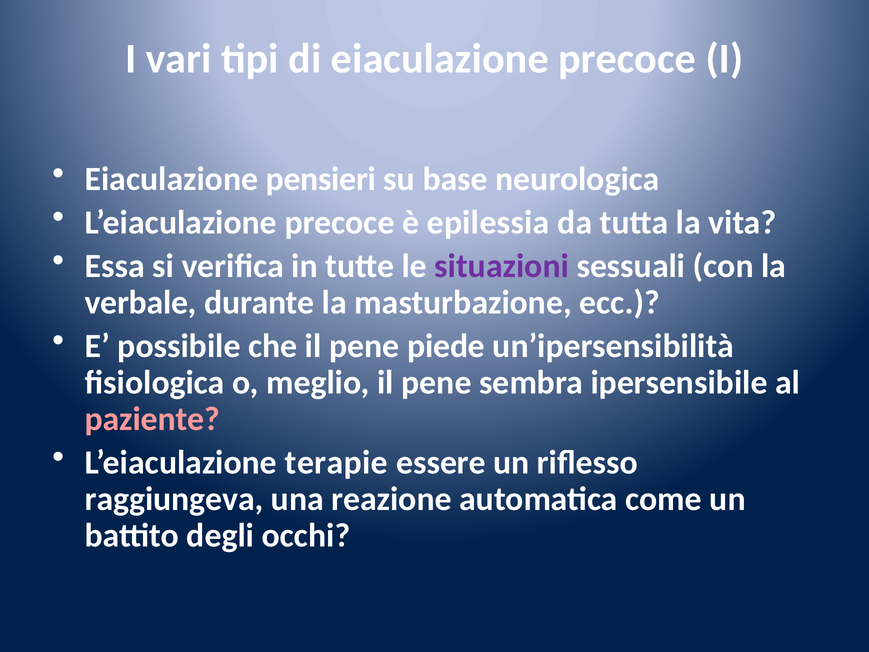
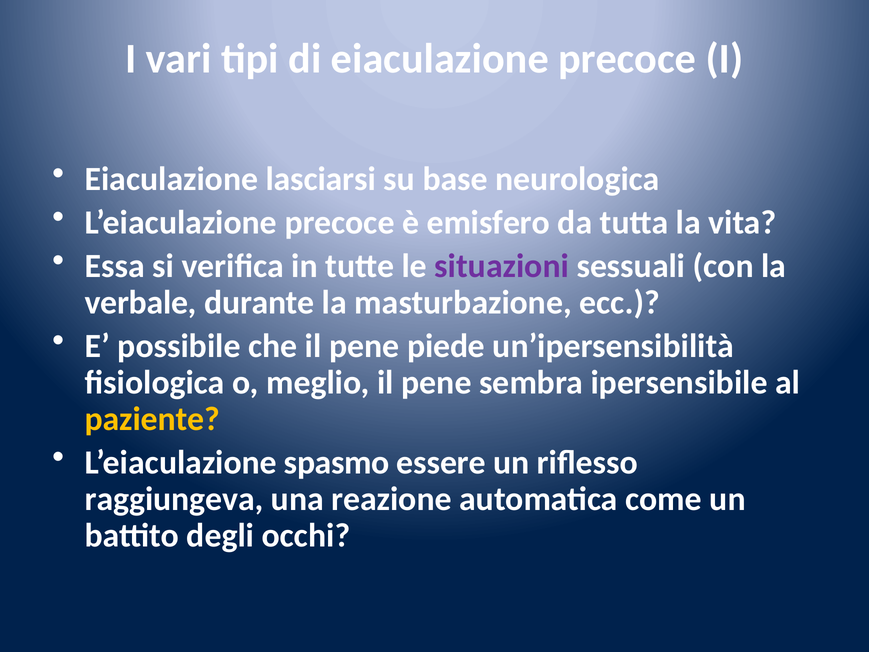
pensieri: pensieri -> lasciarsi
epilessia: epilessia -> emisfero
paziente colour: pink -> yellow
terapie: terapie -> spasmo
